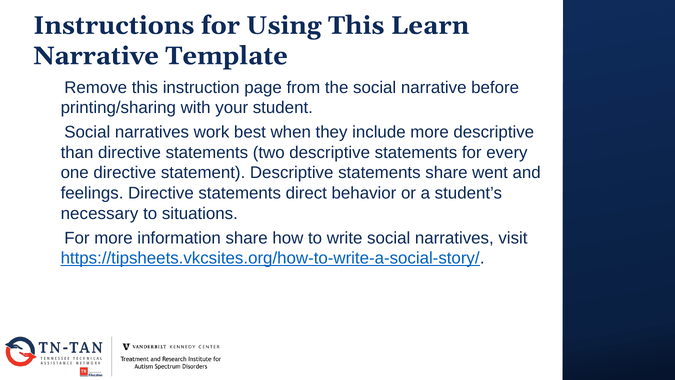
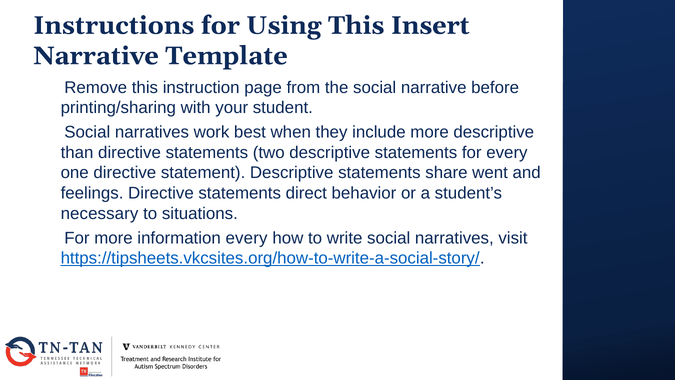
Learn: Learn -> Insert
information share: share -> every
